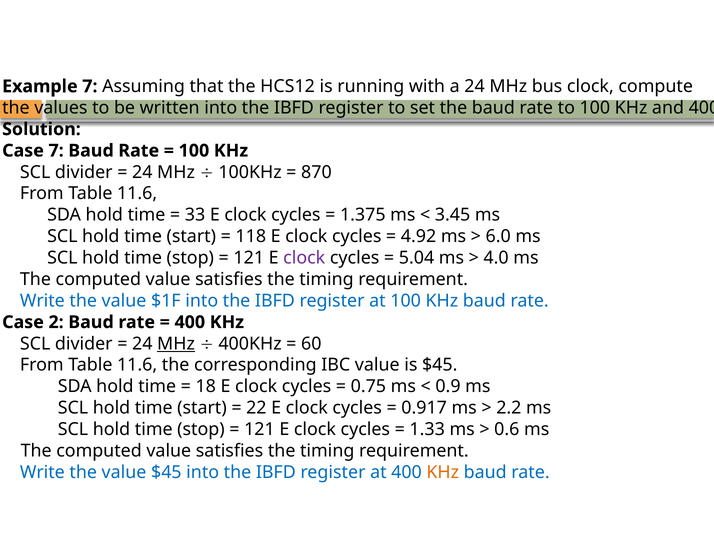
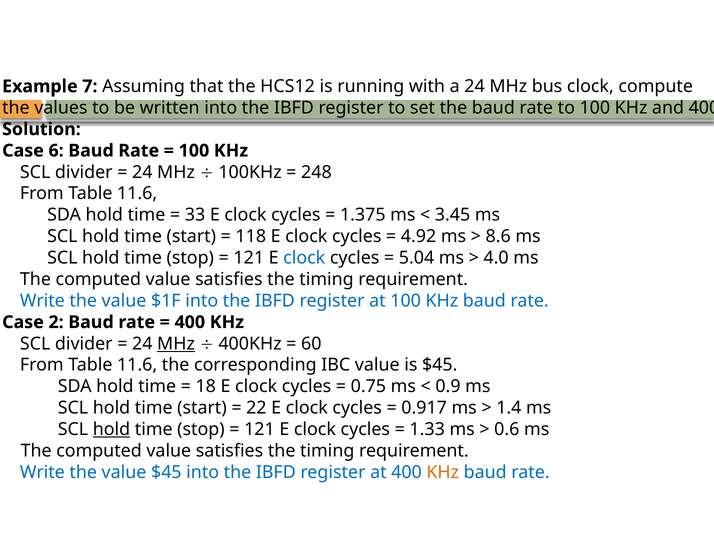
Case 7: 7 -> 6
870: 870 -> 248
6.0: 6.0 -> 8.6
clock at (304, 258) colour: purple -> blue
2.2: 2.2 -> 1.4
hold at (111, 429) underline: none -> present
